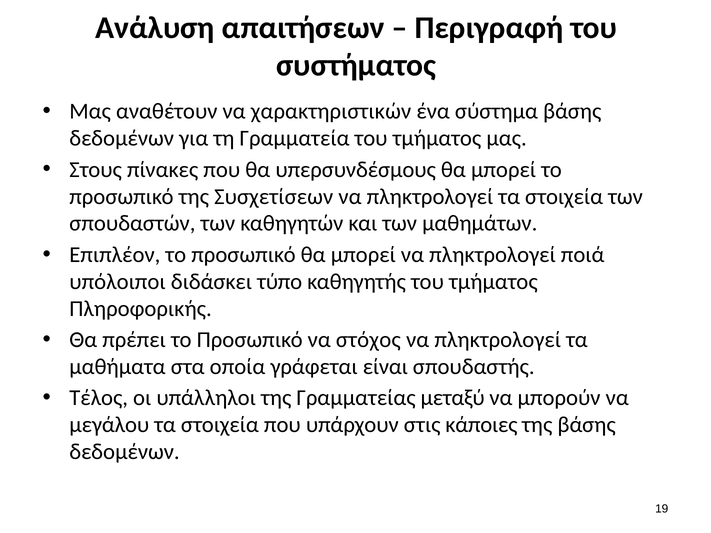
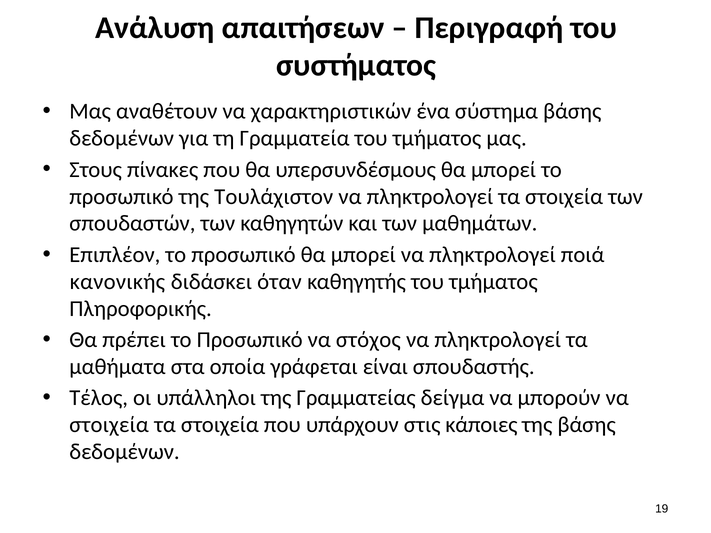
Συσχετίσεων: Συσχετίσεων -> Τουλάχιστον
υπόλοιποι: υπόλοιποι -> κανονικής
τύπο: τύπο -> όταν
μεταξύ: μεταξύ -> δείγμα
μεγάλου at (109, 425): μεγάλου -> στοιχεία
